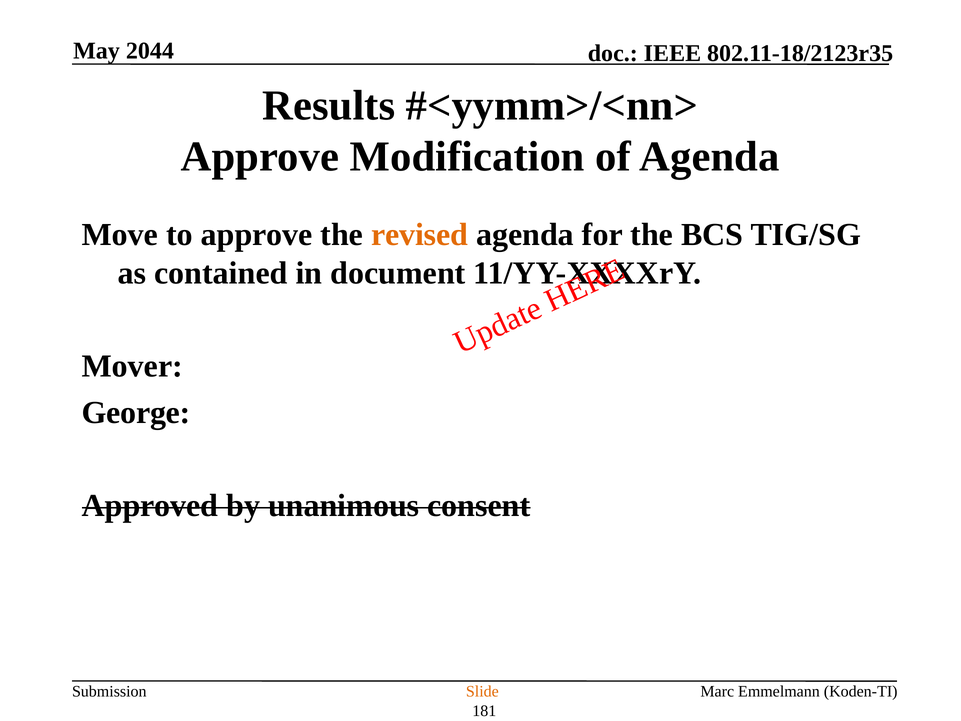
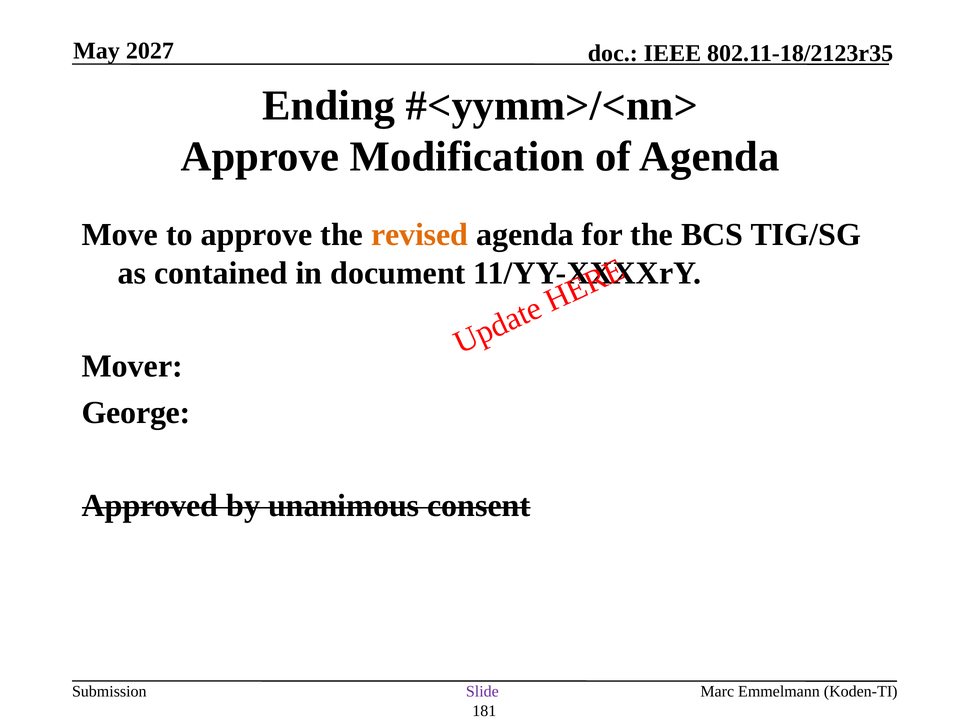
2044: 2044 -> 2027
Results: Results -> Ending
Slide colour: orange -> purple
